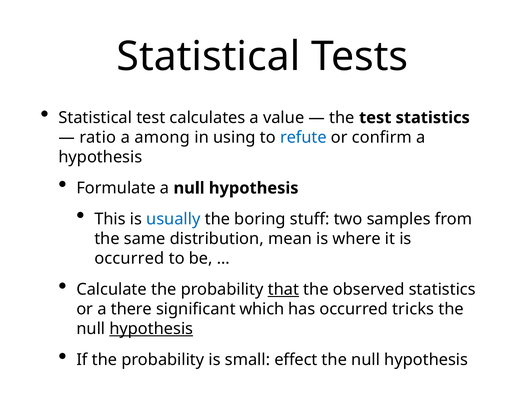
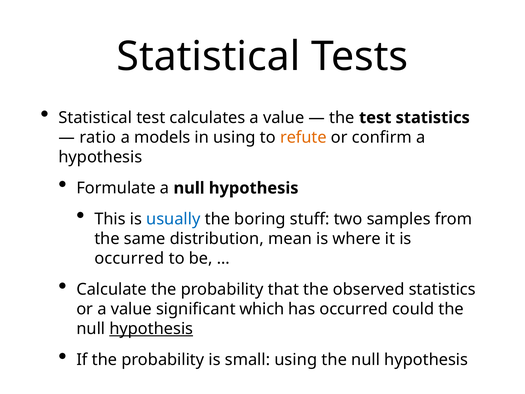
among: among -> models
refute colour: blue -> orange
that underline: present -> none
or a there: there -> value
tricks: tricks -> could
small effect: effect -> using
